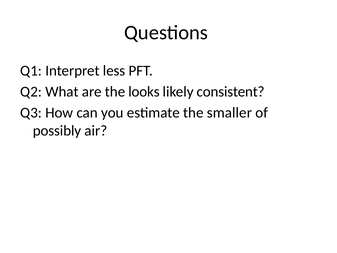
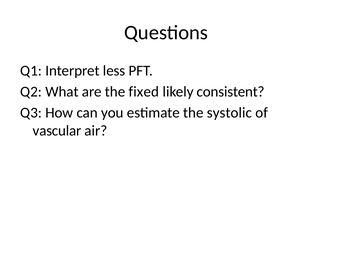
looks: looks -> fixed
smaller: smaller -> systolic
possibly: possibly -> vascular
